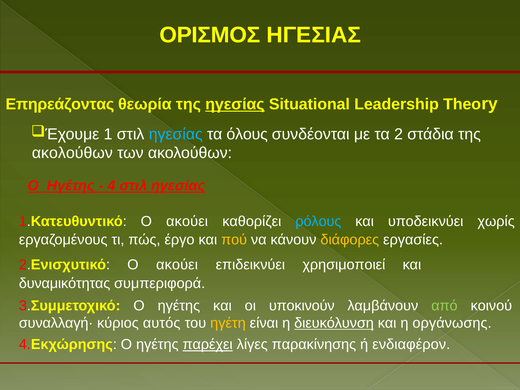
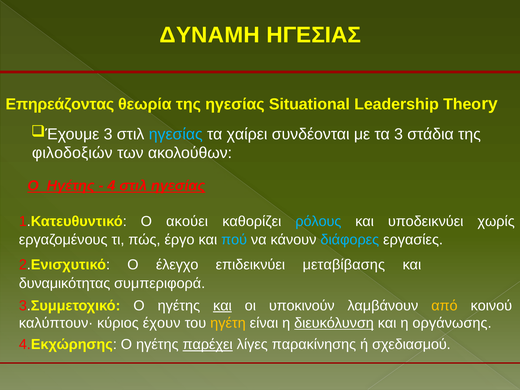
ΟΡΙΣΜΟΣ: ΟΡΙΣΜΟΣ -> ΔΥΝΑΜΗ
ηγεσίας at (235, 104) underline: present -> none
1 at (108, 134): 1 -> 3
όλους: όλους -> χαίρει
τα 2: 2 -> 3
ακολούθων at (72, 153): ακολούθων -> φιλοδοξιών
πού colour: yellow -> light blue
διάφορες colour: yellow -> light blue
2.Ενισχυτικό Ο ακούει: ακούει -> έλεγχο
χρησιμοποιεί: χρησιμοποιεί -> μεταβίβασης
και at (222, 306) underline: none -> present
από colour: light green -> yellow
συναλλαγή·: συναλλαγή· -> καλύπτουν·
αυτός: αυτός -> έχουν
ενδιαφέρον: ενδιαφέρον -> σχεδιασμού
